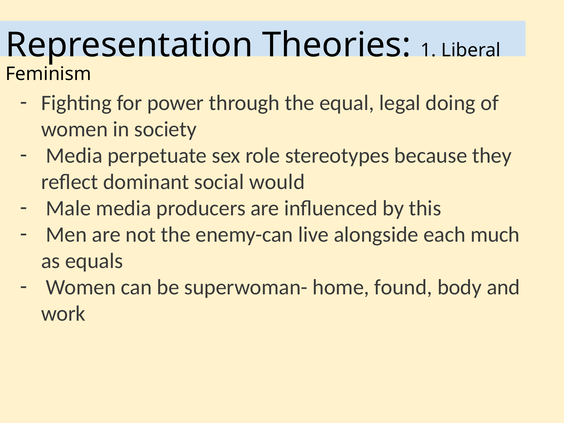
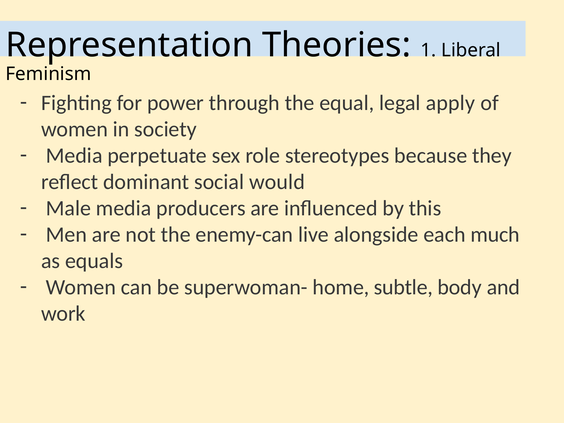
doing: doing -> apply
found: found -> subtle
